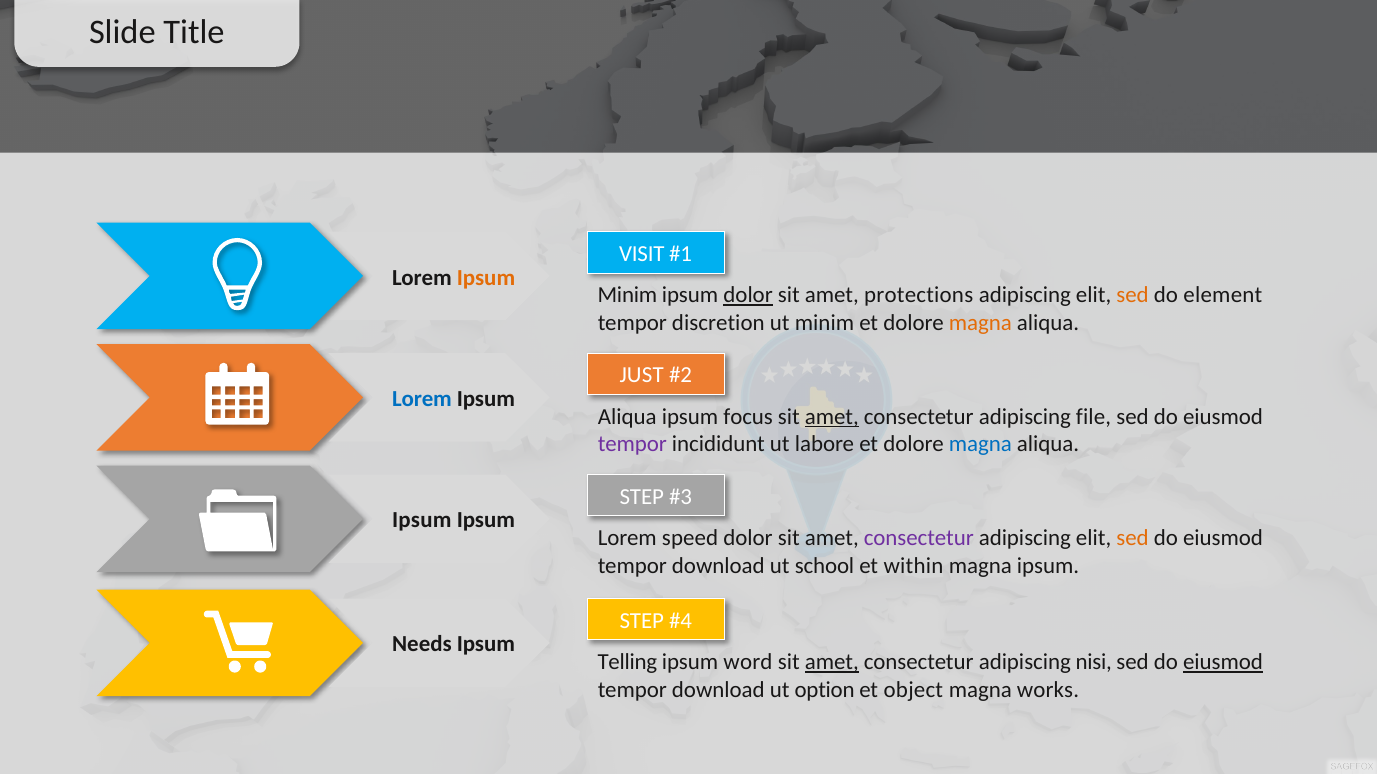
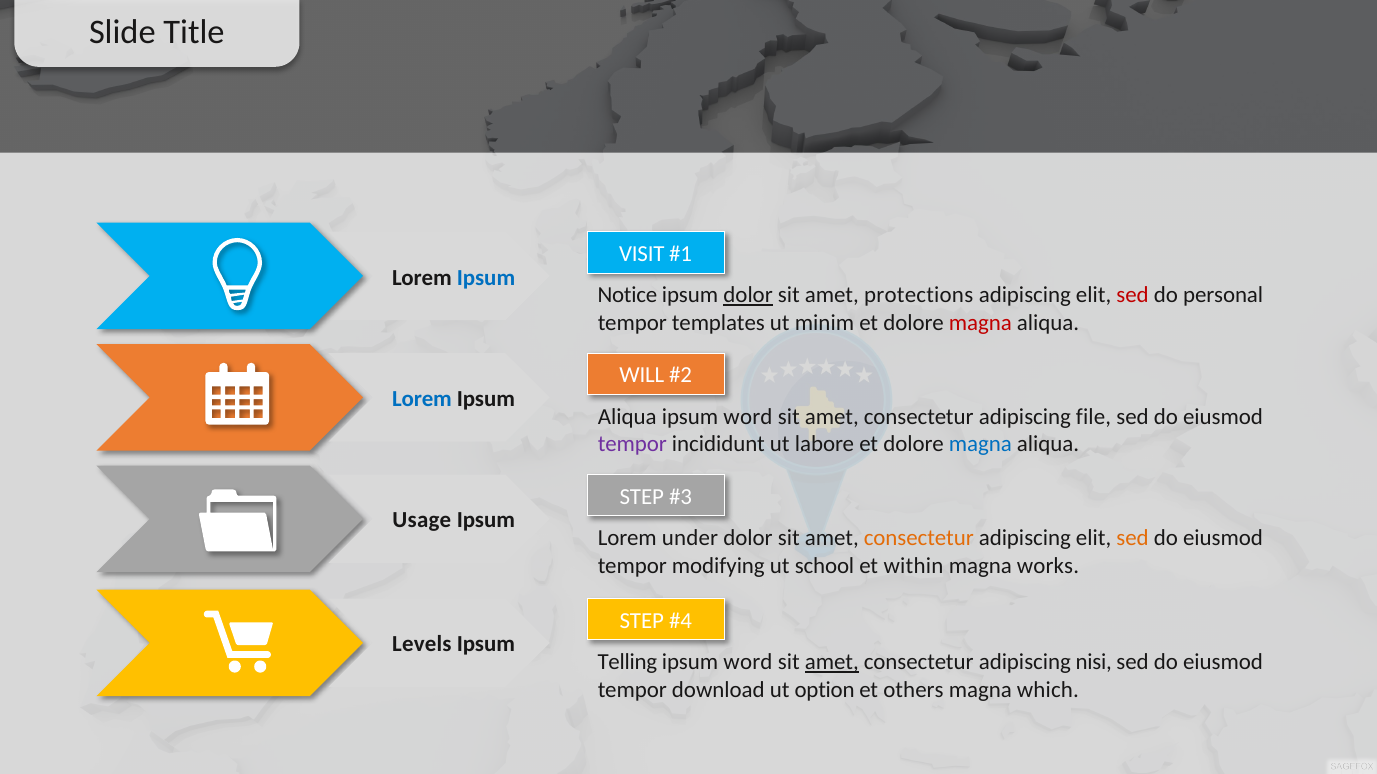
Ipsum at (486, 278) colour: orange -> blue
Minim at (627, 295): Minim -> Notice
sed at (1133, 295) colour: orange -> red
element: element -> personal
discretion: discretion -> templates
magna at (980, 323) colour: orange -> red
JUST: JUST -> WILL
focus at (748, 417): focus -> word
amet at (832, 417) underline: present -> none
Ipsum at (422, 521): Ipsum -> Usage
speed: speed -> under
consectetur at (919, 539) colour: purple -> orange
download at (718, 566): download -> modifying
magna ipsum: ipsum -> works
Needs: Needs -> Levels
eiusmod at (1223, 663) underline: present -> none
object: object -> others
works: works -> which
